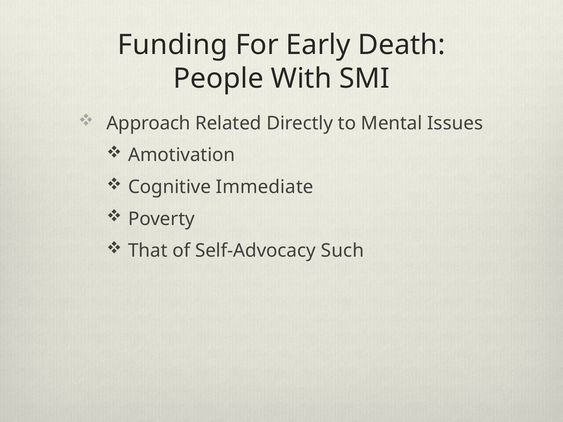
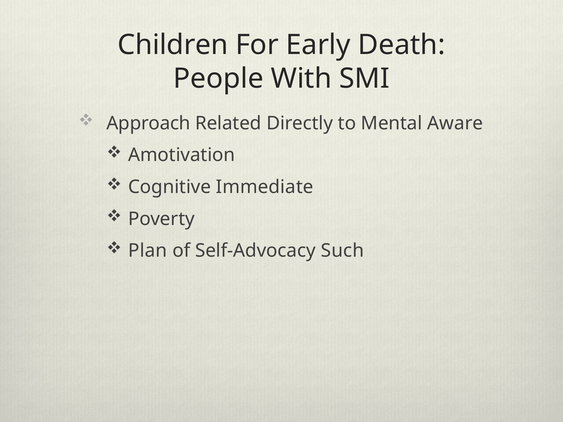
Funding: Funding -> Children
Issues: Issues -> Aware
That: That -> Plan
